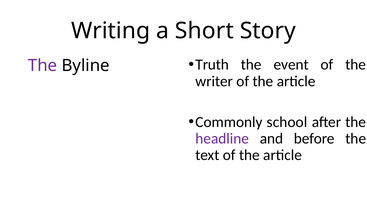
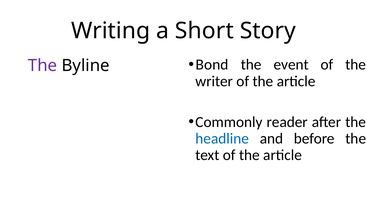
Truth: Truth -> Bond
school: school -> reader
headline colour: purple -> blue
